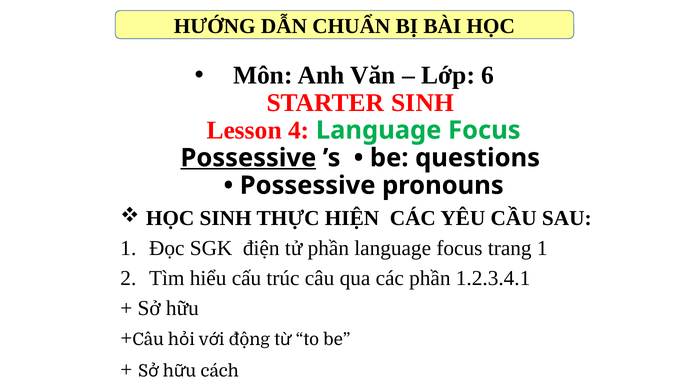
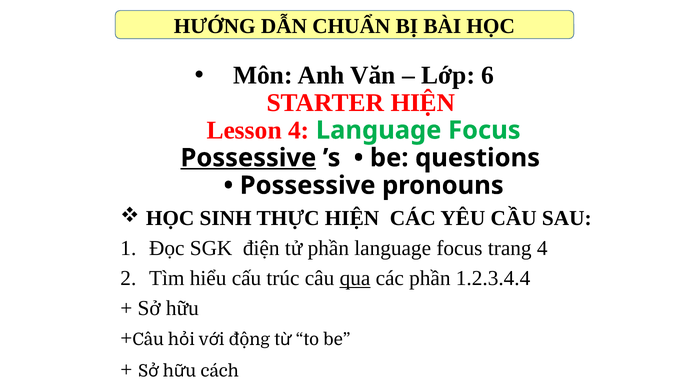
STARTER SINH: SINH -> HIỆN
trang 1: 1 -> 4
qua underline: none -> present
1.2.3.4.1: 1.2.3.4.1 -> 1.2.3.4.4
